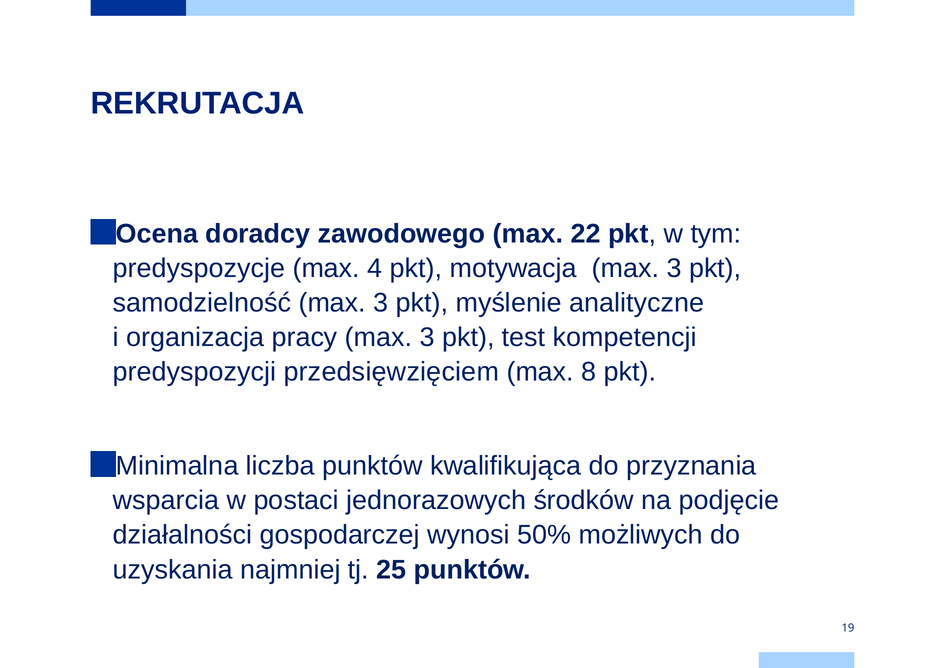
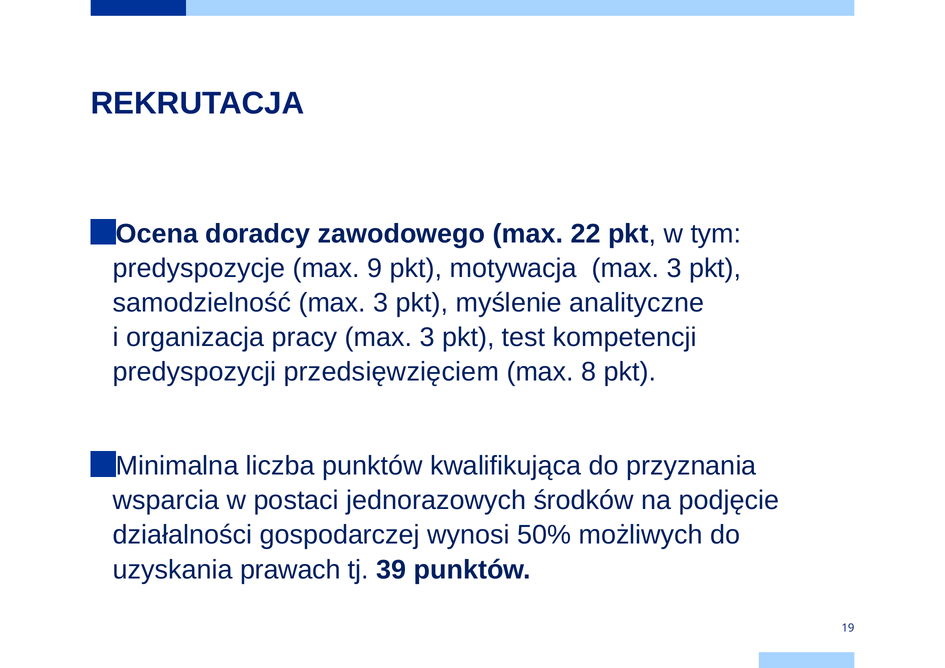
4: 4 -> 9
najmniej: najmniej -> prawach
25: 25 -> 39
